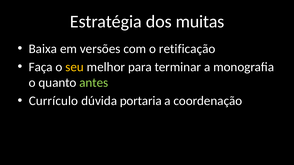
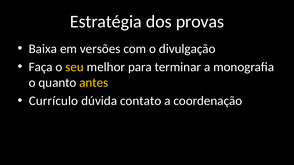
muitas: muitas -> provas
retificação: retificação -> divulgação
antes colour: light green -> yellow
portaria: portaria -> contato
